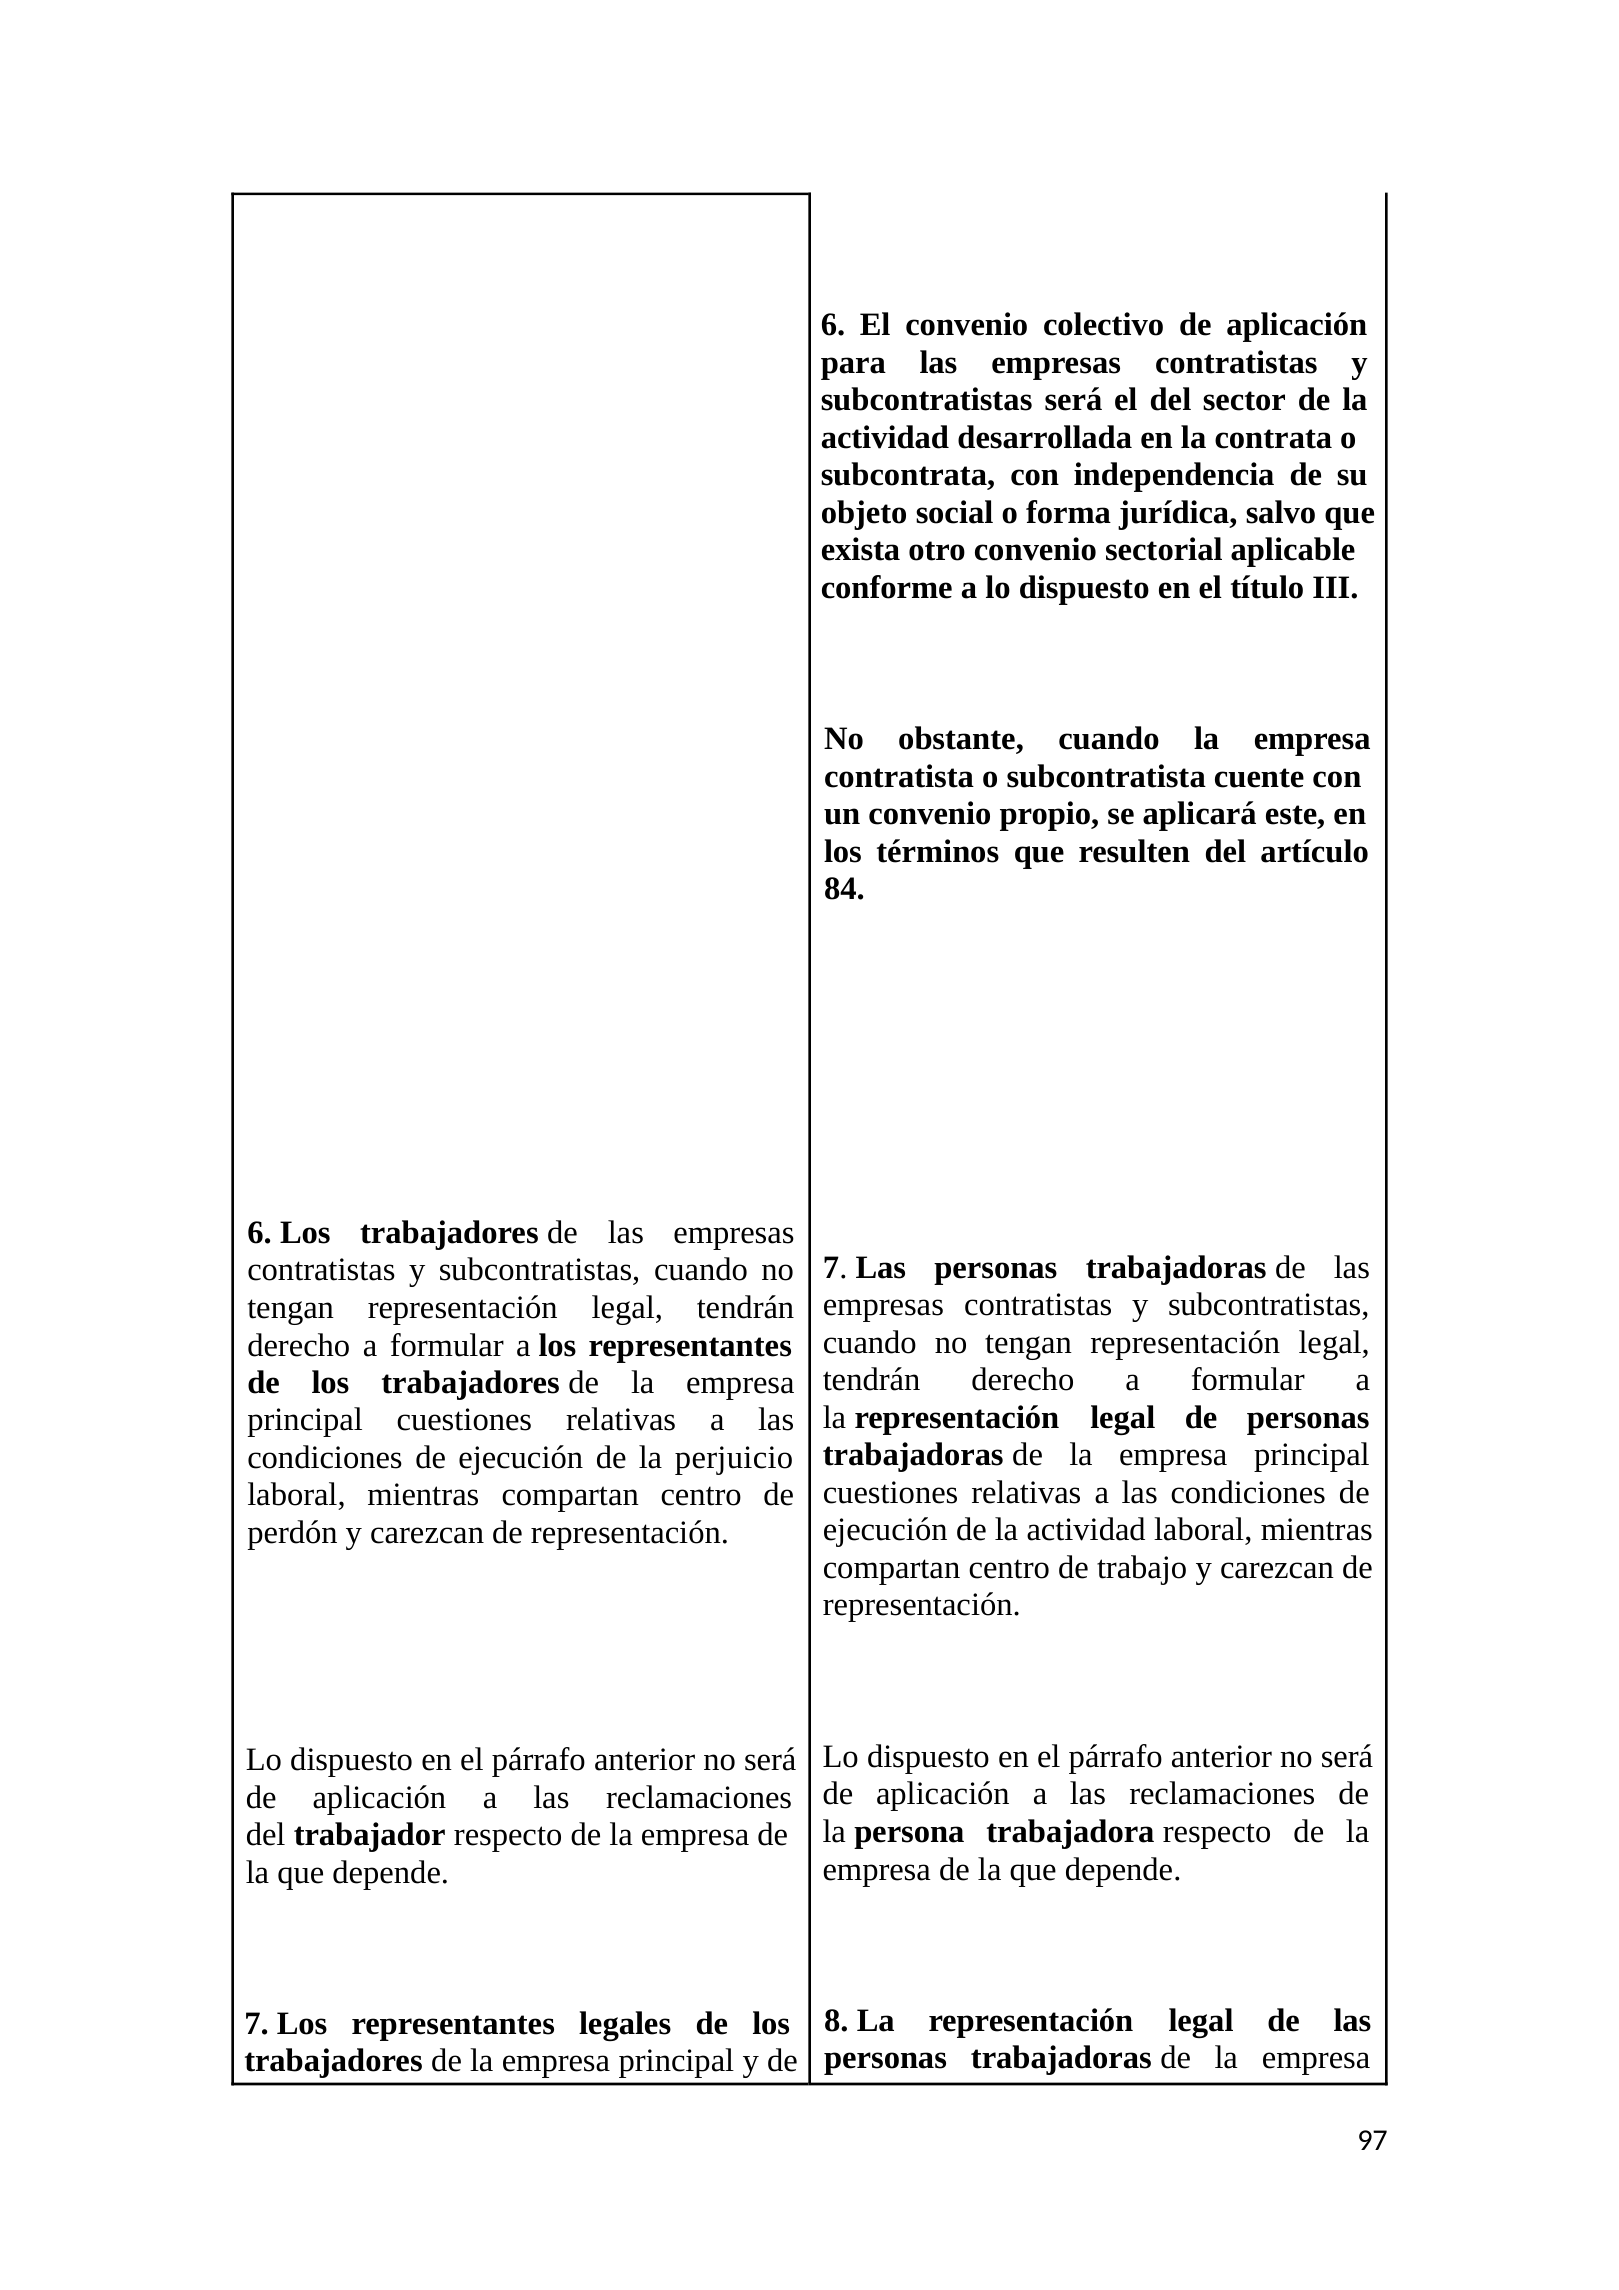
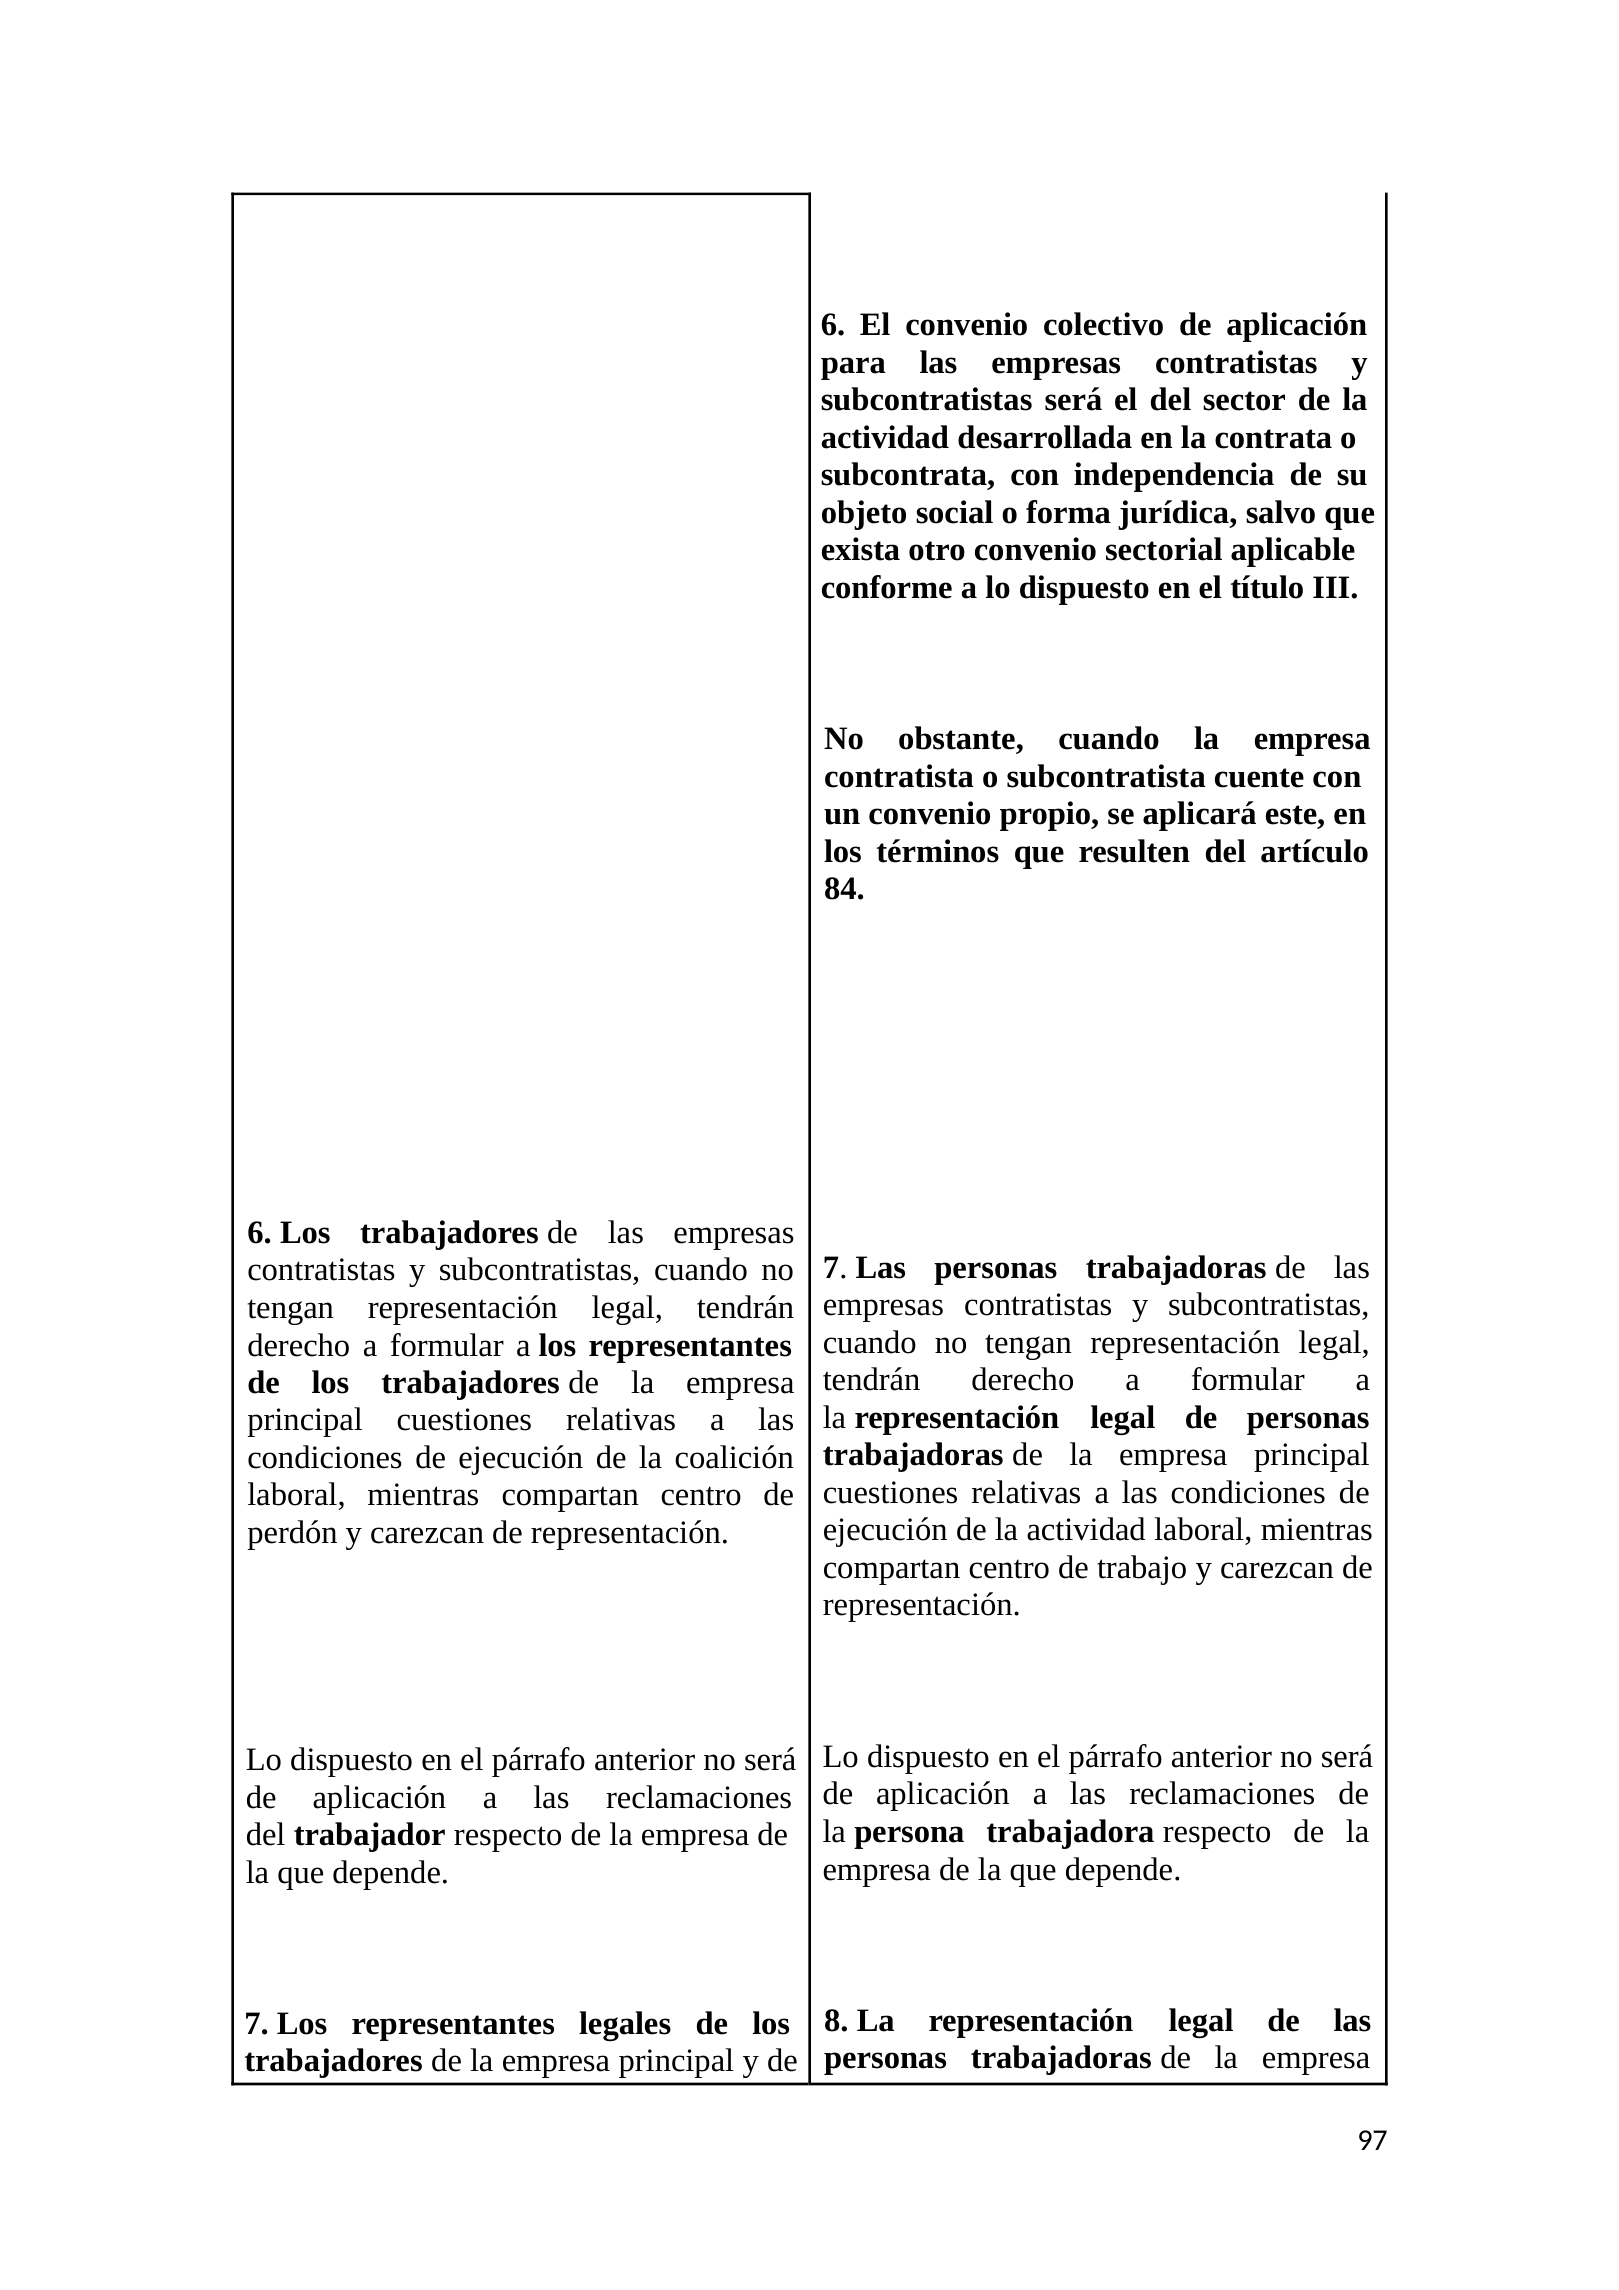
perjuicio: perjuicio -> coalición
